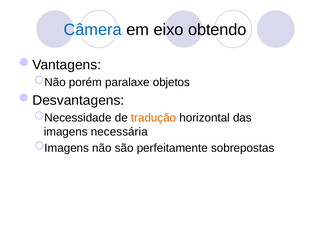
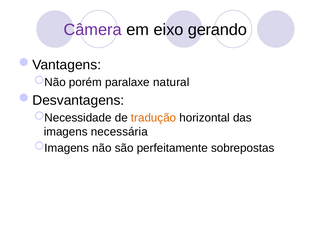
Câmera colour: blue -> purple
obtendo: obtendo -> gerando
objetos: objetos -> natural
